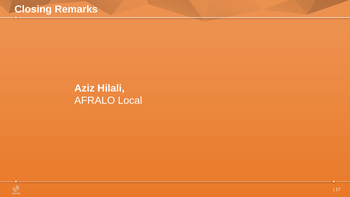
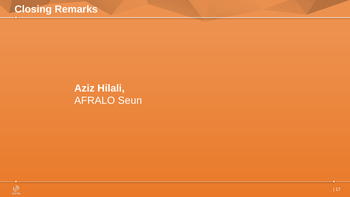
Local: Local -> Seun
